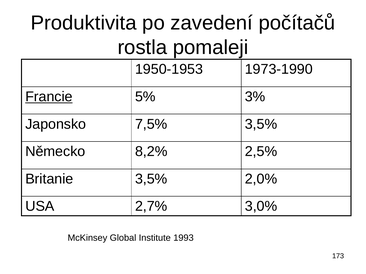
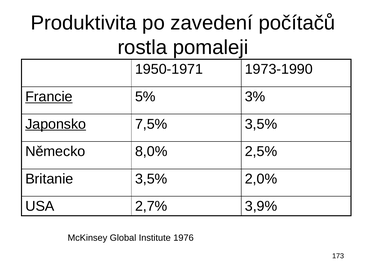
1950-1953: 1950-1953 -> 1950-1971
Japonsko underline: none -> present
8,2%: 8,2% -> 8,0%
3,0%: 3,0% -> 3,9%
1993: 1993 -> 1976
